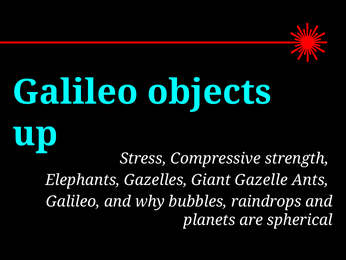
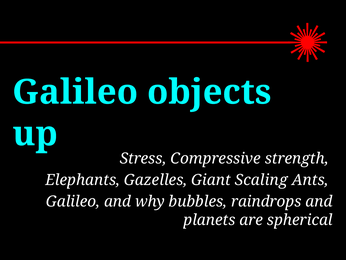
Gazelle: Gazelle -> Scaling
